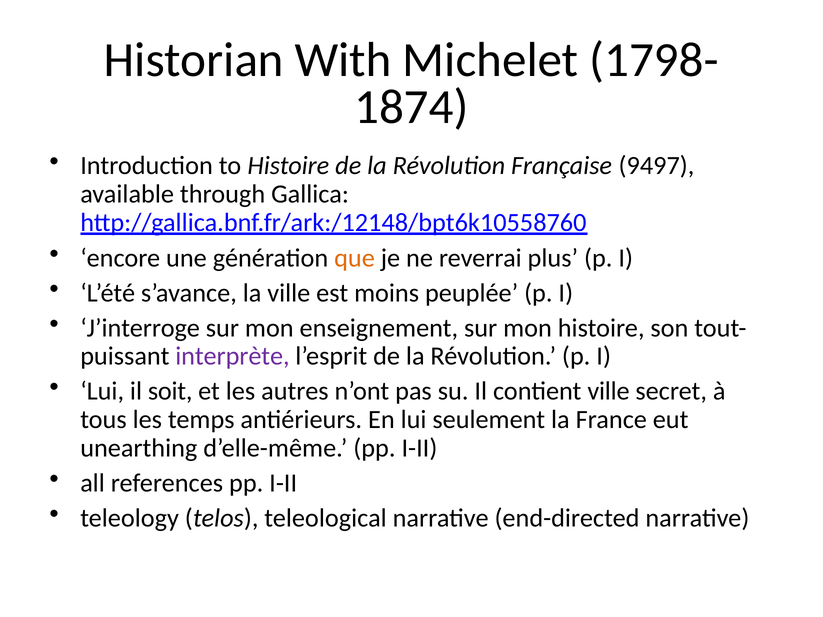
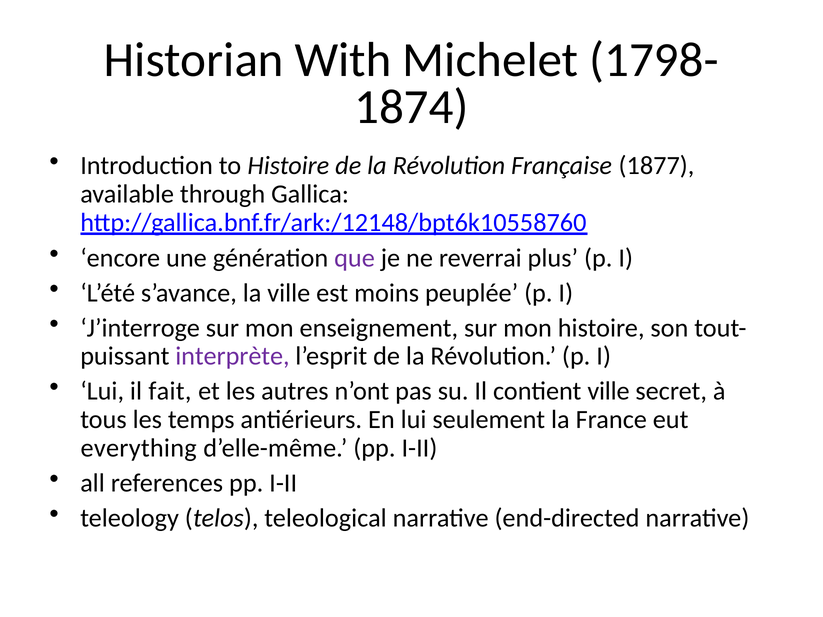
9497: 9497 -> 1877
que colour: orange -> purple
soit: soit -> fait
unearthing: unearthing -> everything
